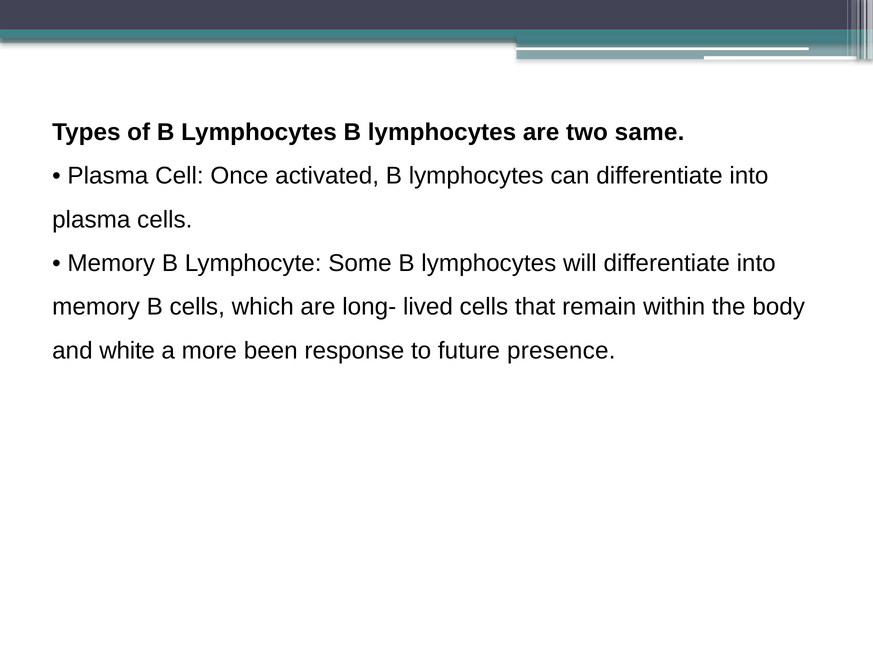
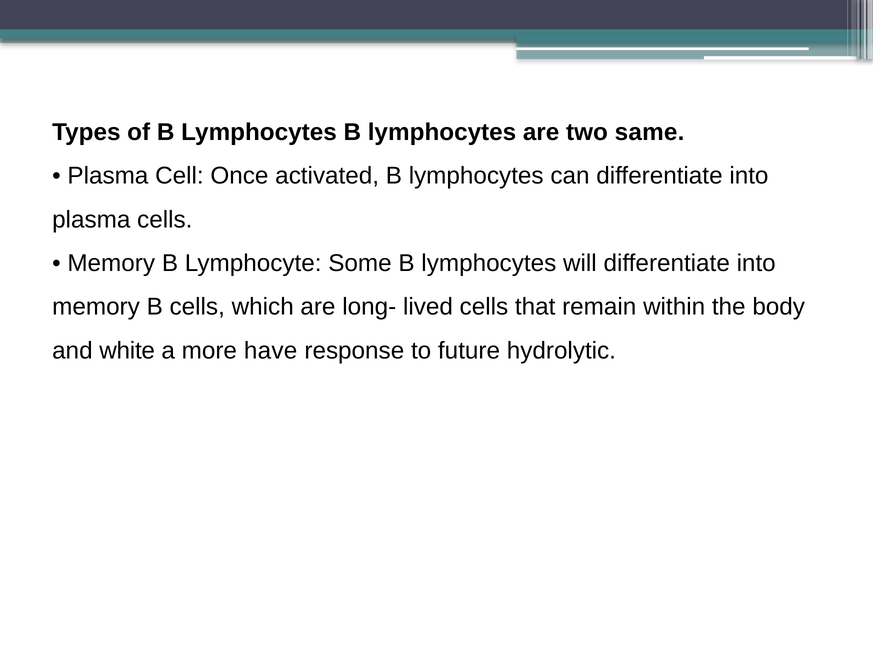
been: been -> have
presence: presence -> hydrolytic
